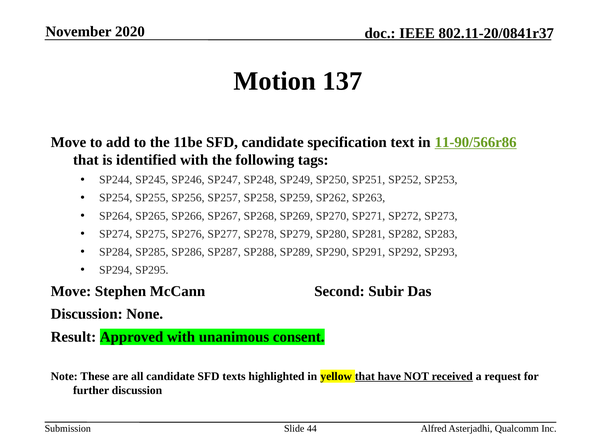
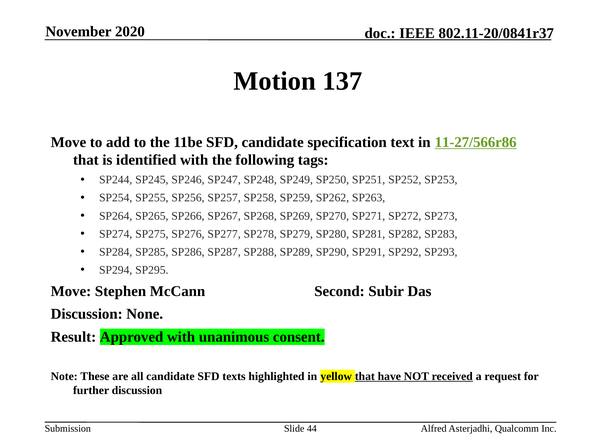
11-90/566r86: 11-90/566r86 -> 11-27/566r86
